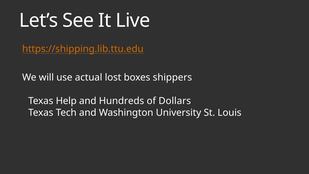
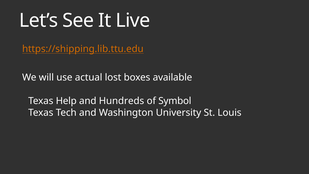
shippers: shippers -> available
Dollars: Dollars -> Symbol
